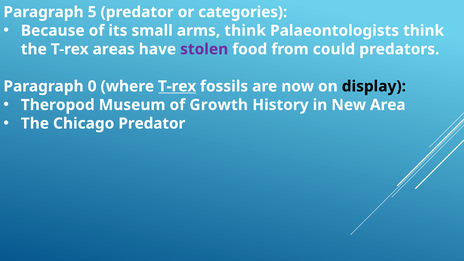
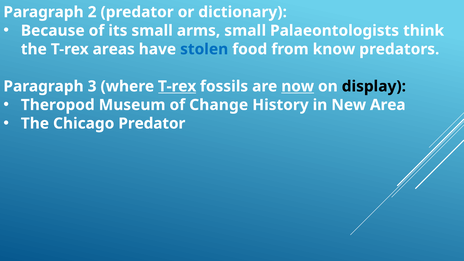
5: 5 -> 2
categories: categories -> dictionary
arms think: think -> small
stolen colour: purple -> blue
could: could -> know
0: 0 -> 3
now underline: none -> present
Growth: Growth -> Change
